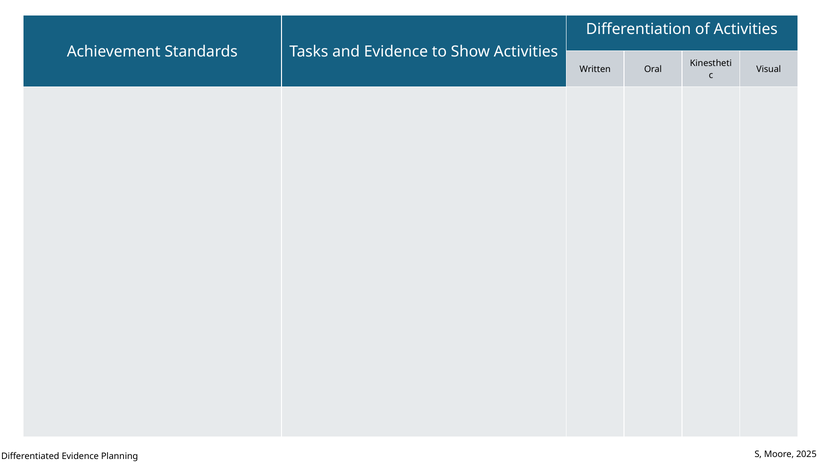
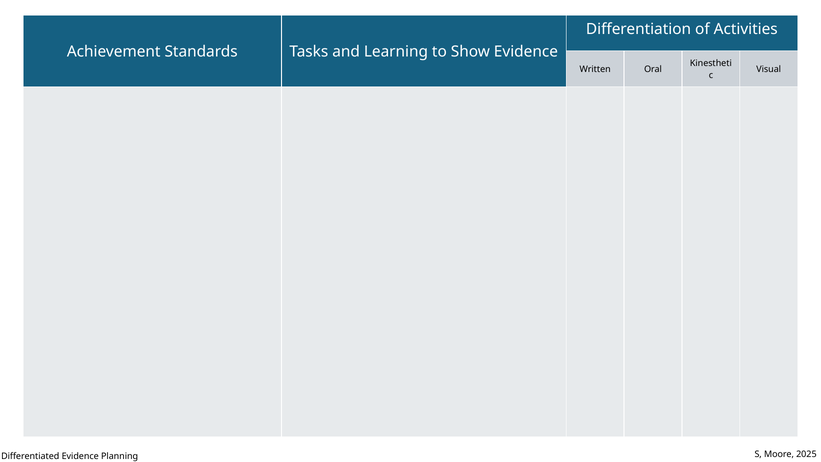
and Evidence: Evidence -> Learning
Show Activities: Activities -> Evidence
